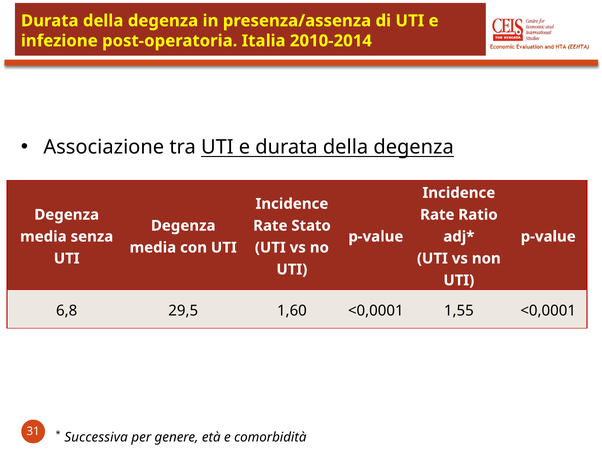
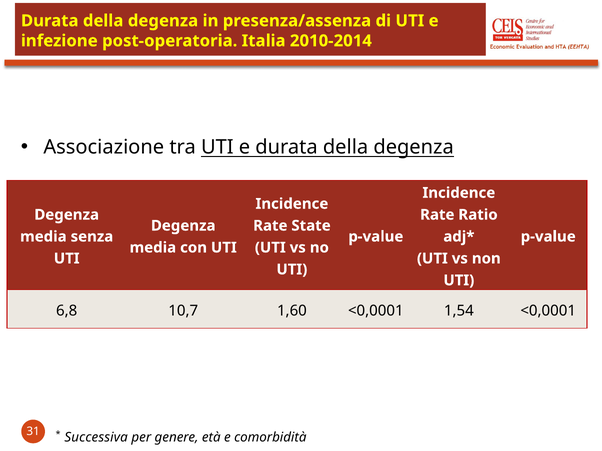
Stato: Stato -> State
29,5: 29,5 -> 10,7
1,55: 1,55 -> 1,54
